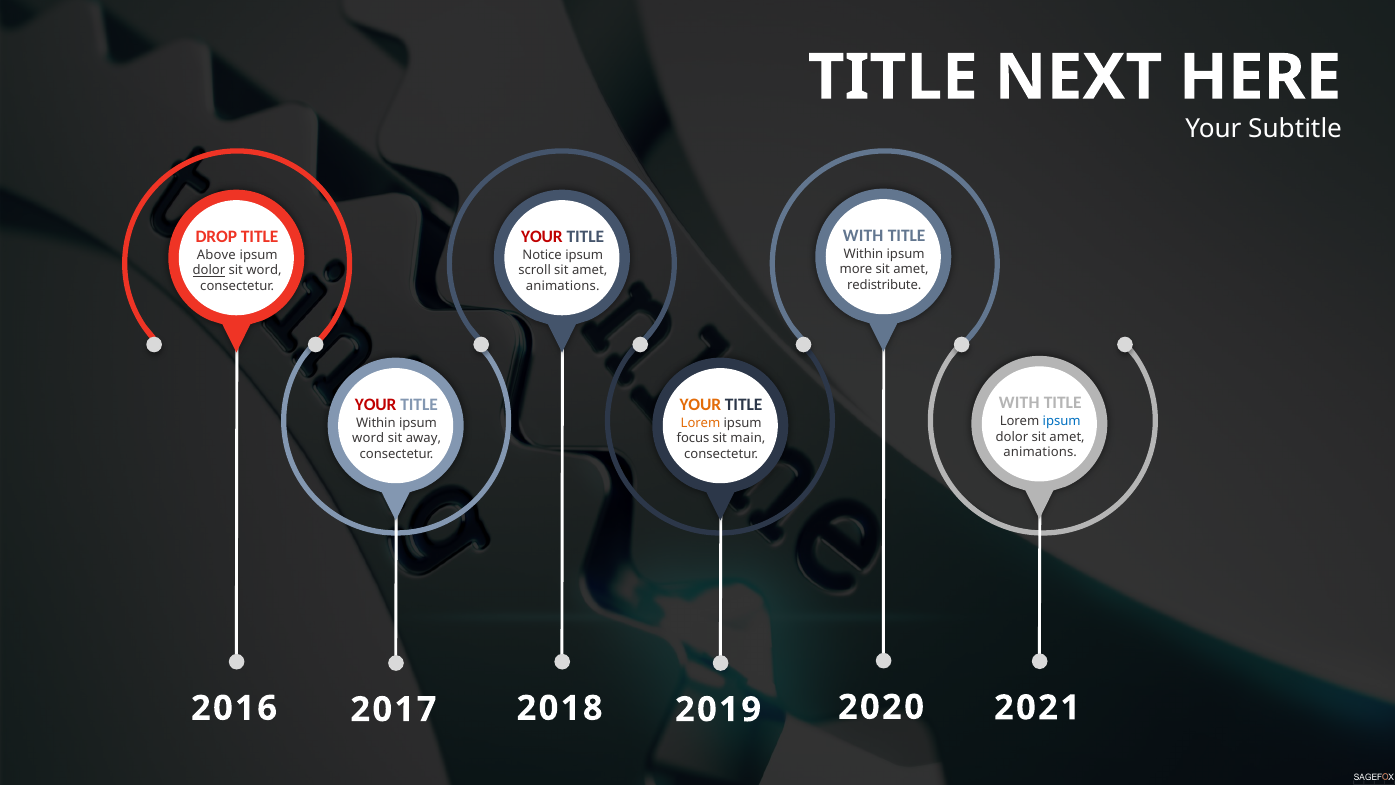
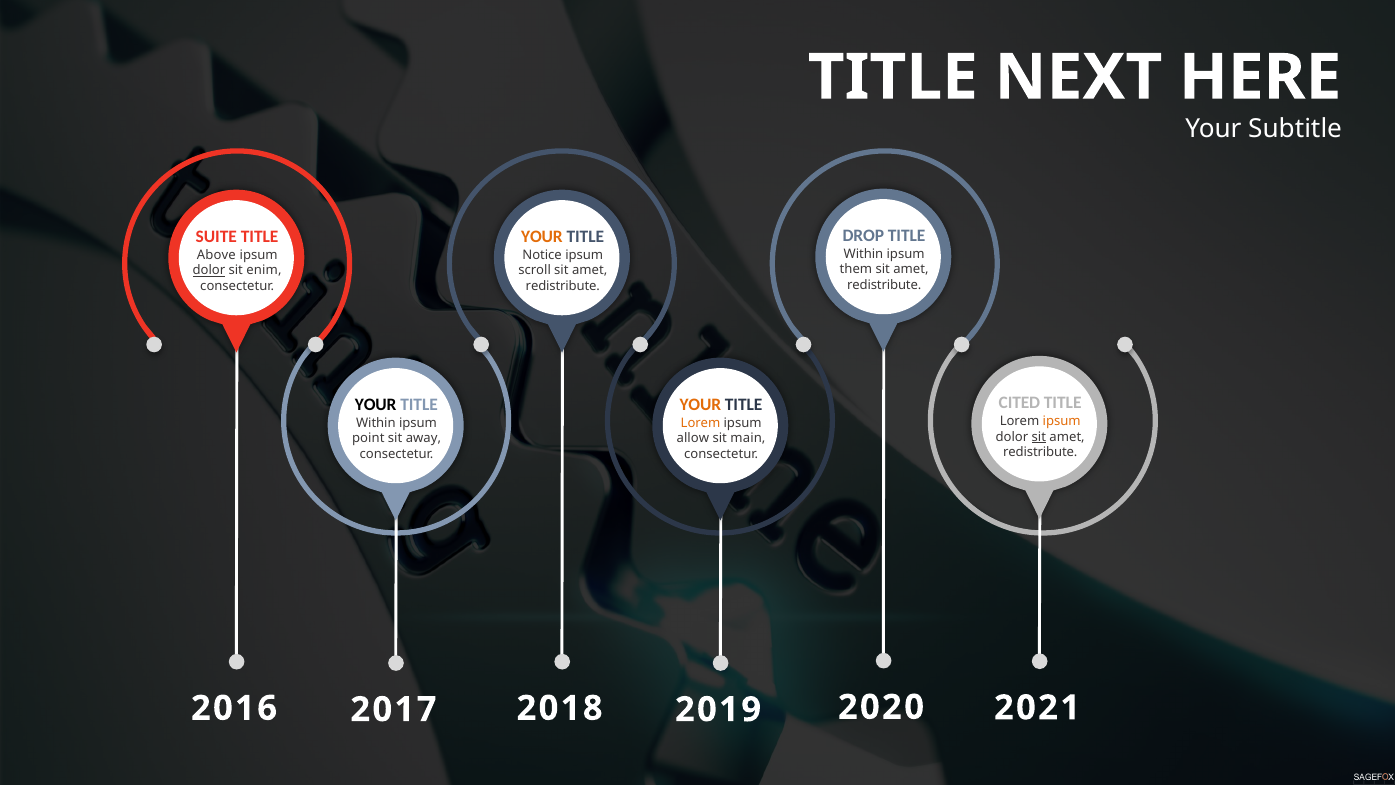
WITH at (863, 236): WITH -> DROP
DROP: DROP -> SUITE
YOUR at (542, 237) colour: red -> orange
more: more -> them
sit word: word -> enim
animations at (563, 286): animations -> redistribute
WITH at (1019, 403): WITH -> CITED
YOUR at (376, 405) colour: red -> black
ipsum at (1062, 421) colour: blue -> orange
sit at (1039, 436) underline: none -> present
word at (368, 438): word -> point
focus: focus -> allow
animations at (1040, 452): animations -> redistribute
